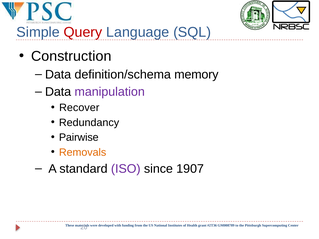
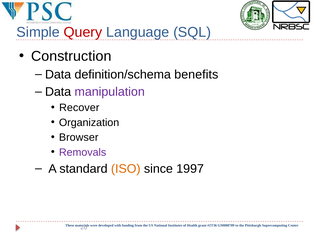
memory: memory -> benefits
Redundancy: Redundancy -> Organization
Pairwise: Pairwise -> Browser
Removals colour: orange -> purple
ISO colour: purple -> orange
1907: 1907 -> 1997
